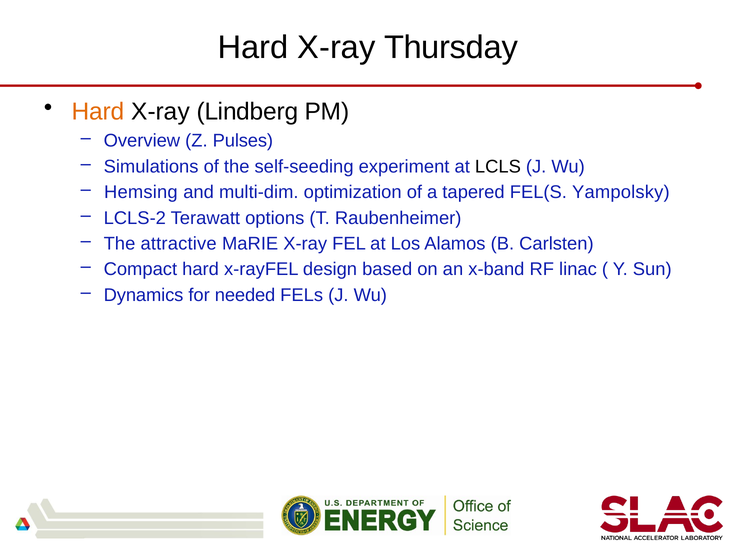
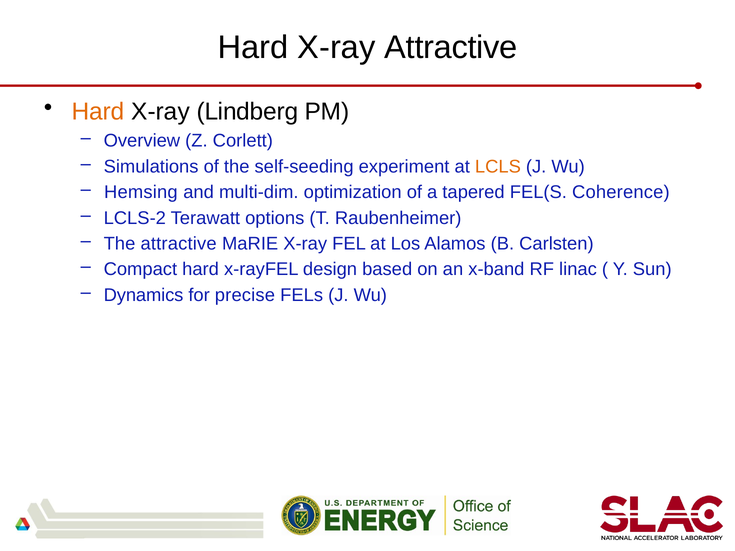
X-ray Thursday: Thursday -> Attractive
Pulses: Pulses -> Corlett
LCLS colour: black -> orange
Yampolsky: Yampolsky -> Coherence
needed: needed -> precise
